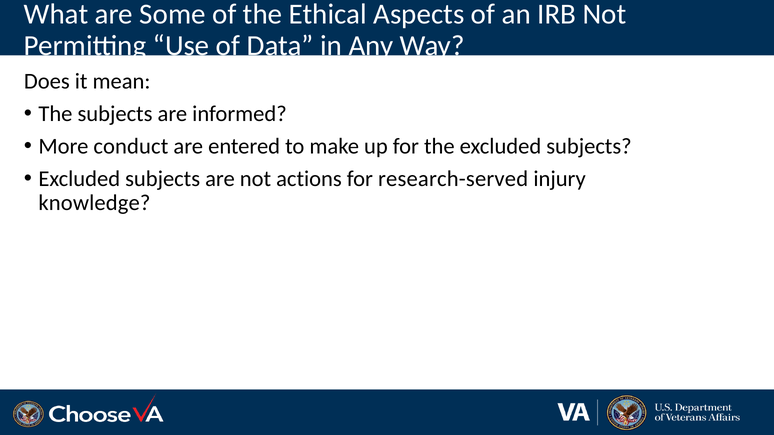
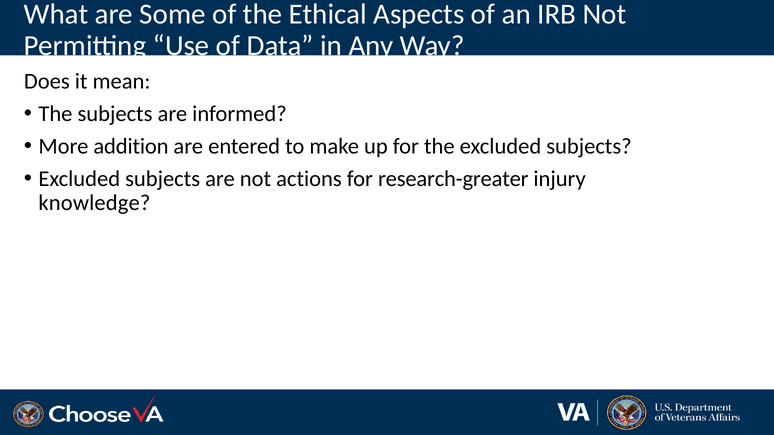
conduct: conduct -> addition
research-served: research-served -> research-greater
